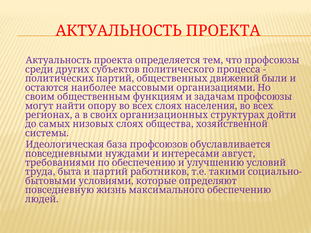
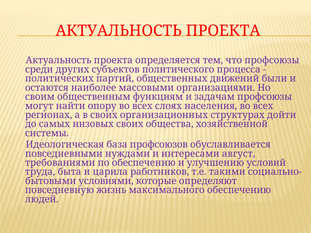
низовых слоях: слоях -> своих
и партий: партий -> царила
